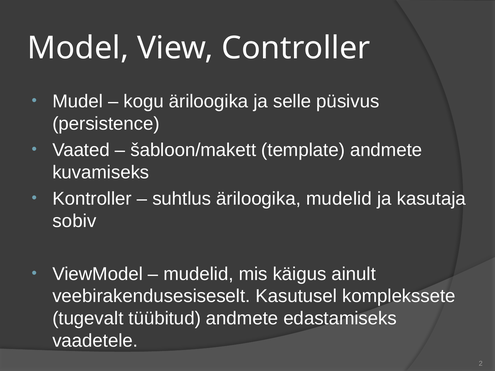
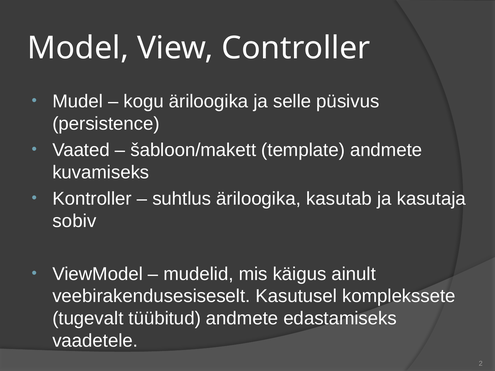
äriloogika mudelid: mudelid -> kasutab
